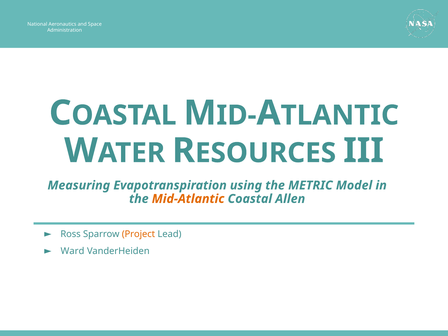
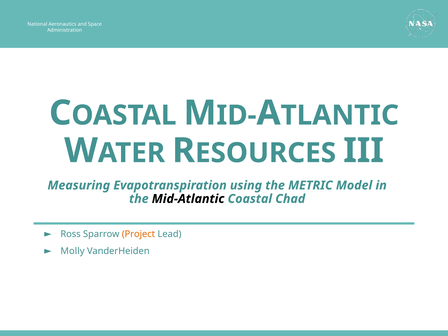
Mid-Atlantic colour: orange -> black
Allen: Allen -> Chad
Ward: Ward -> Molly
